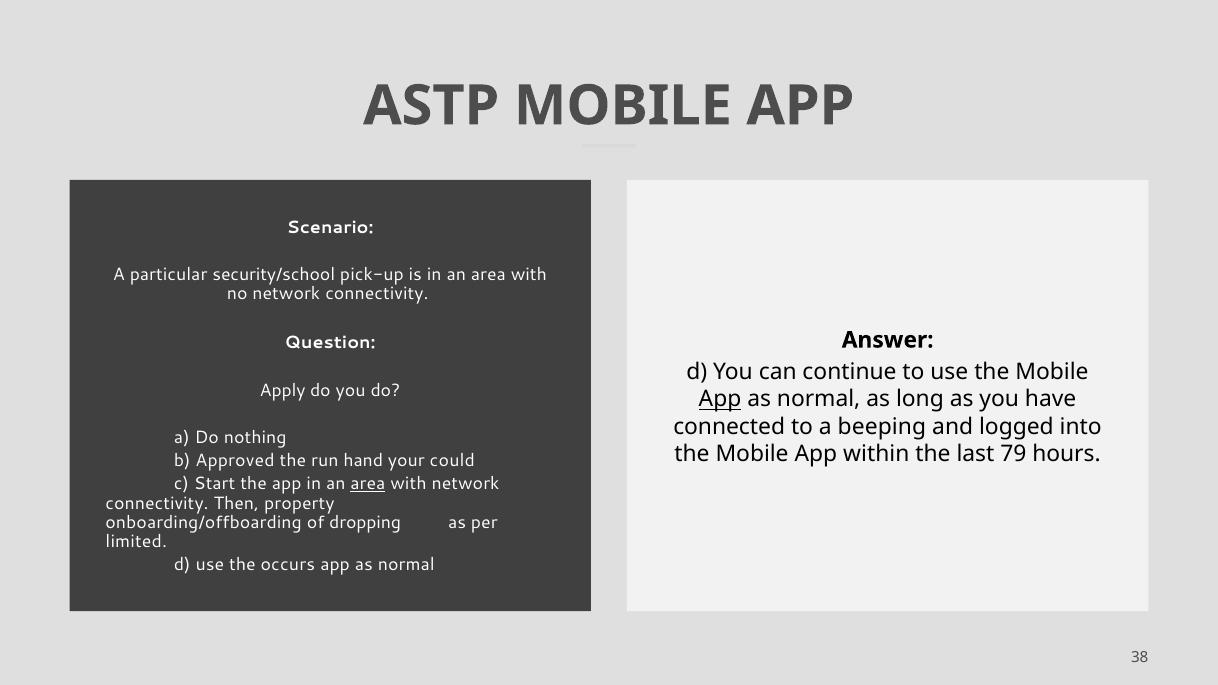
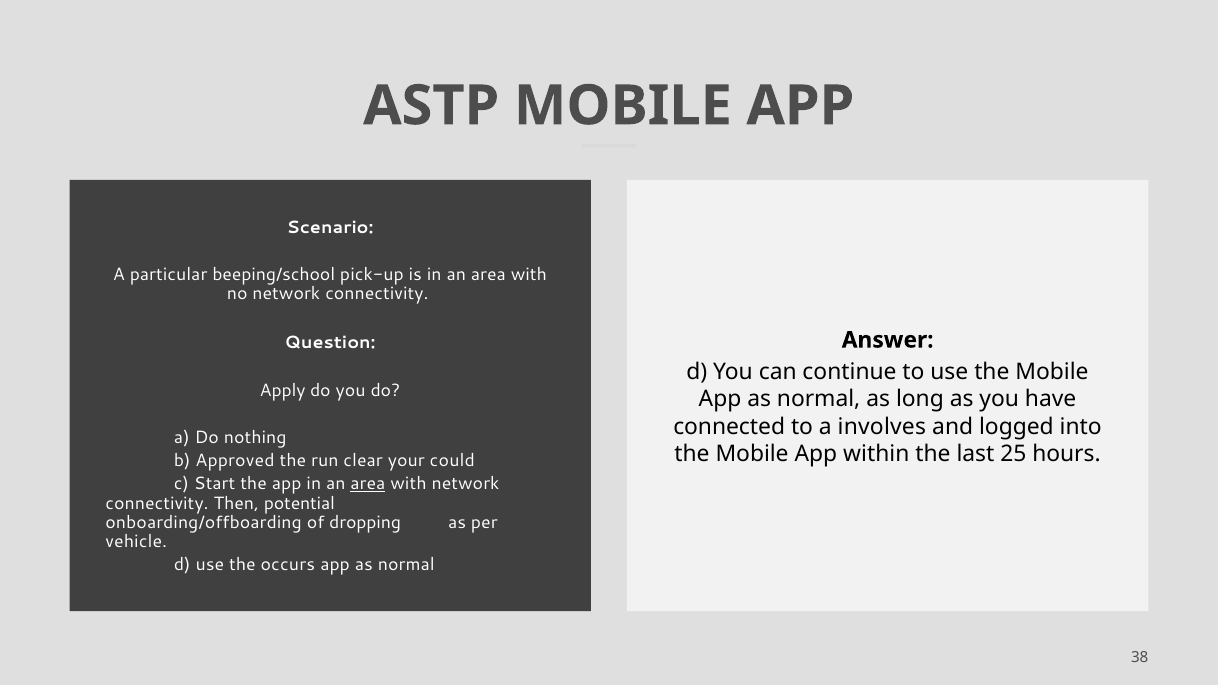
security/school: security/school -> beeping/school
App at (720, 399) underline: present -> none
beeping: beeping -> involves
79: 79 -> 25
hand: hand -> clear
property: property -> potential
limited: limited -> vehicle
